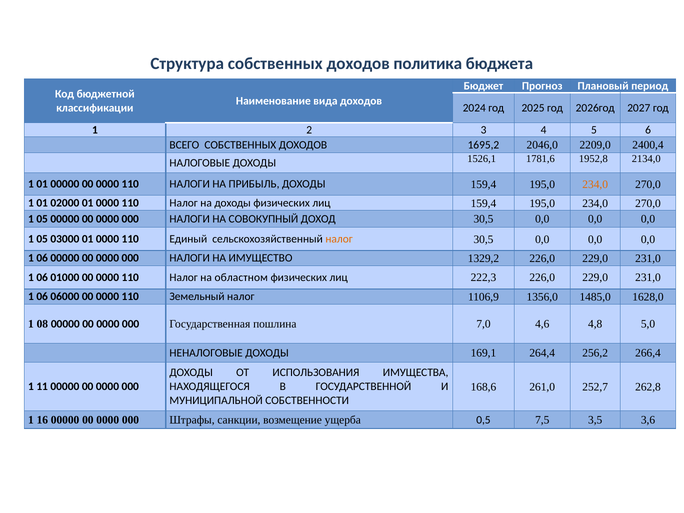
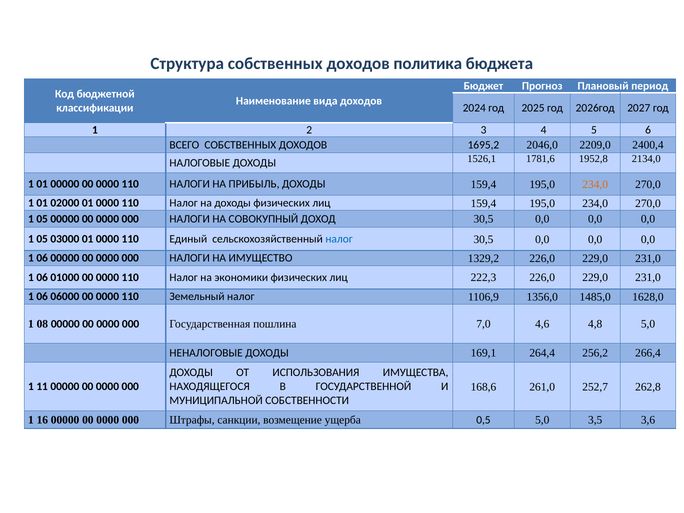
налог at (339, 239) colour: orange -> blue
областном: областном -> экономики
0,5 7,5: 7,5 -> 5,0
